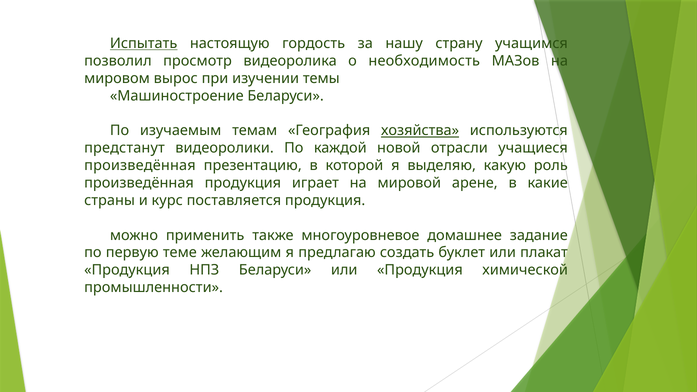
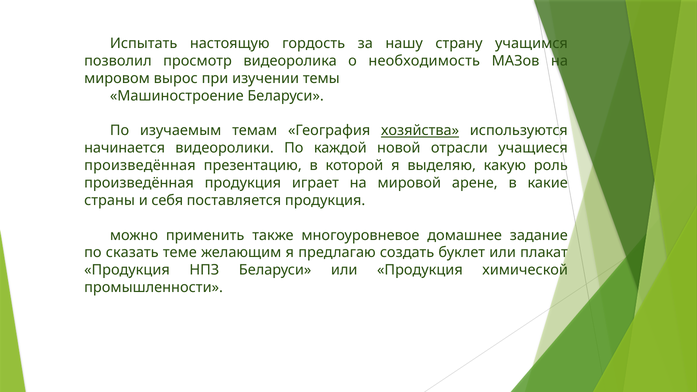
Испытать underline: present -> none
предстанут: предстанут -> начинается
курс: курс -> себя
первую: первую -> сказать
